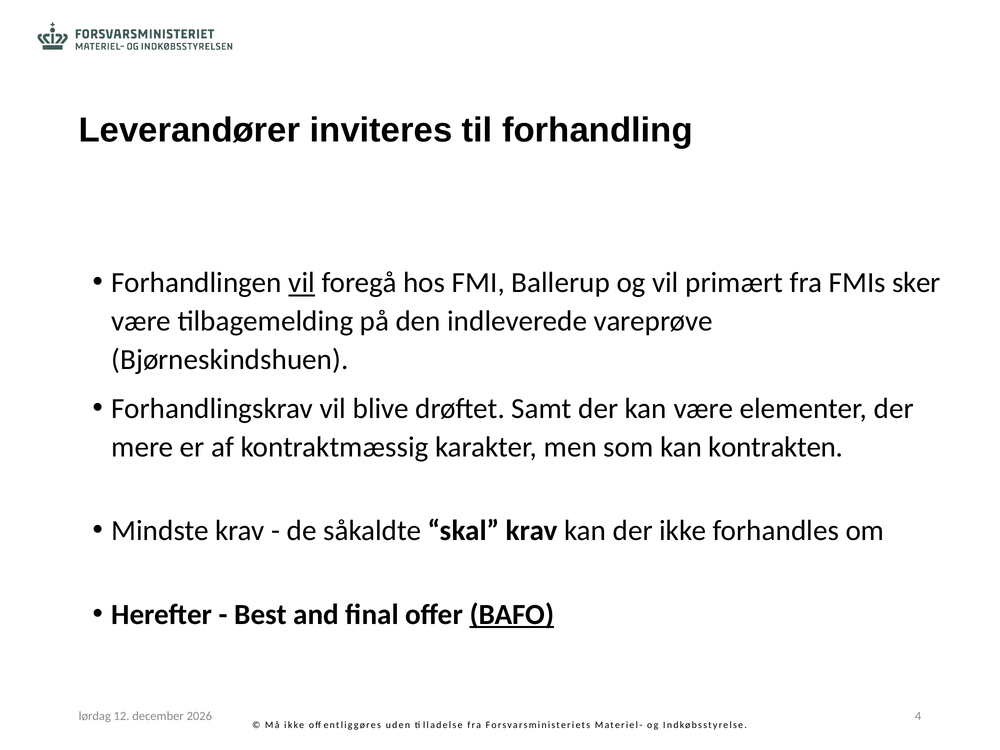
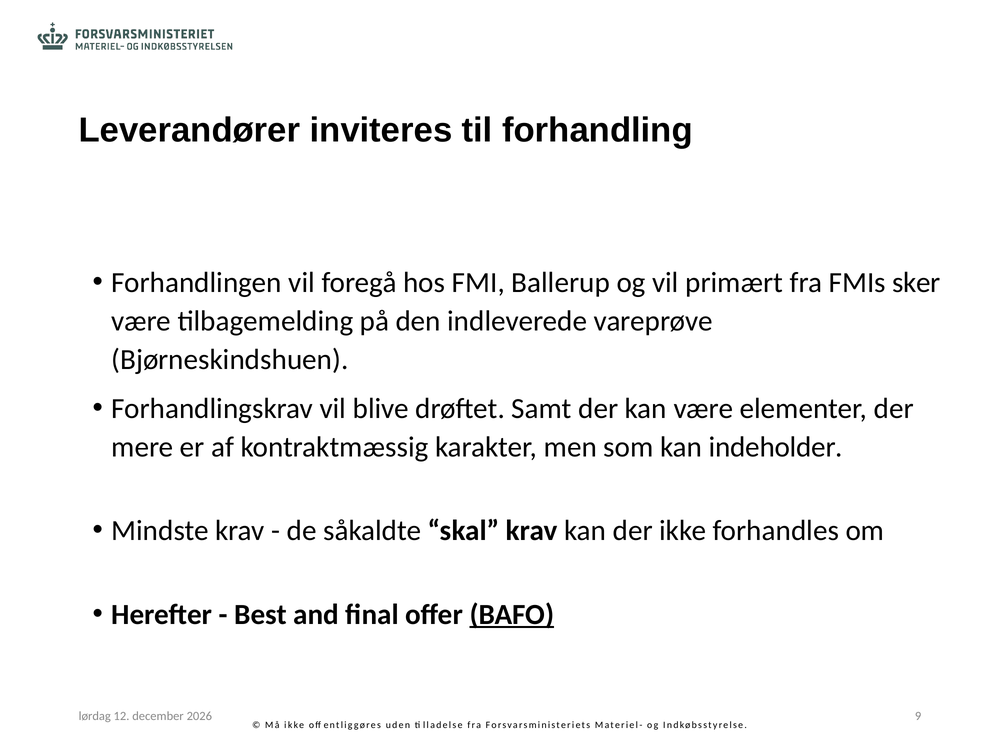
vil at (302, 283) underline: present -> none
kontrakten: kontrakten -> indeholder
4: 4 -> 9
